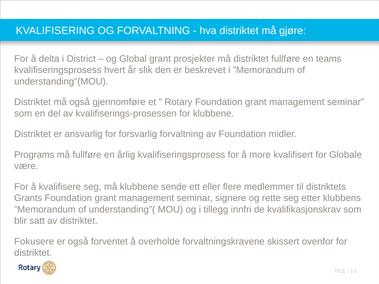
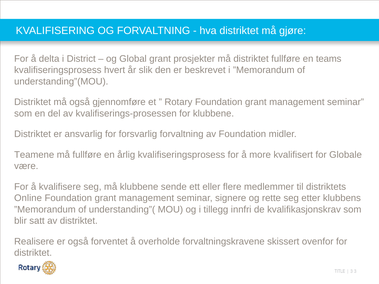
Programs: Programs -> Teamene
Grants: Grants -> Online
Fokusere: Fokusere -> Realisere
